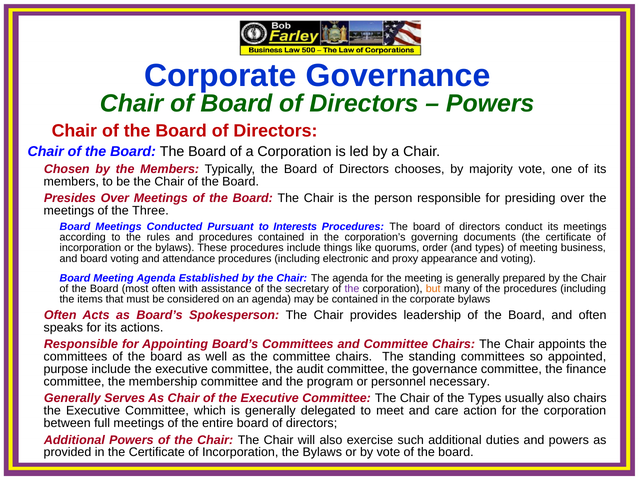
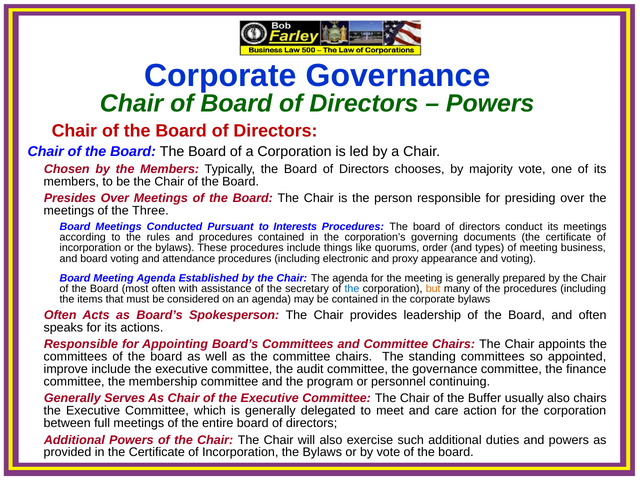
the at (352, 289) colour: purple -> blue
purpose: purpose -> improve
necessary: necessary -> continuing
the Types: Types -> Buffer
